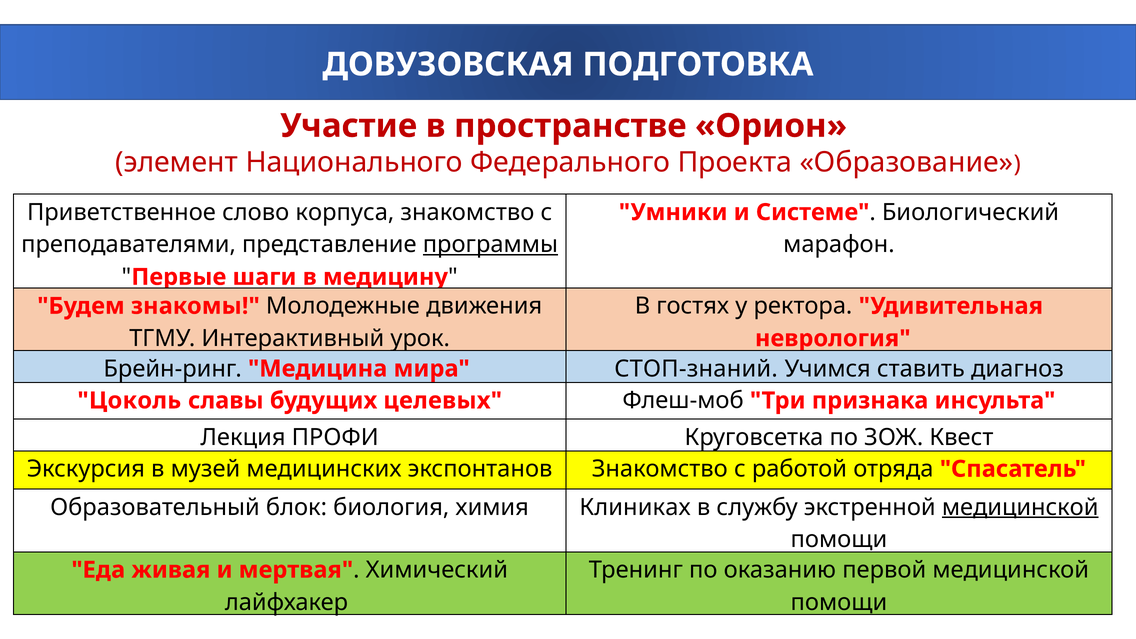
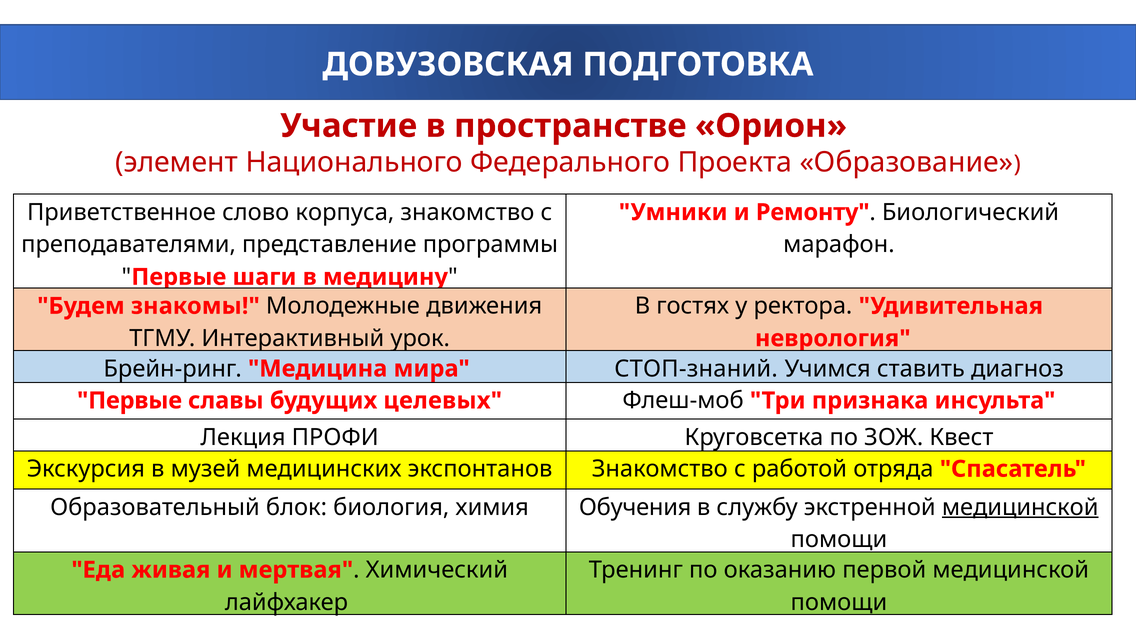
Системе: Системе -> Ремонту
программы underline: present -> none
Цоколь at (129, 401): Цоколь -> Первые
Клиниках: Клиниках -> Обучения
